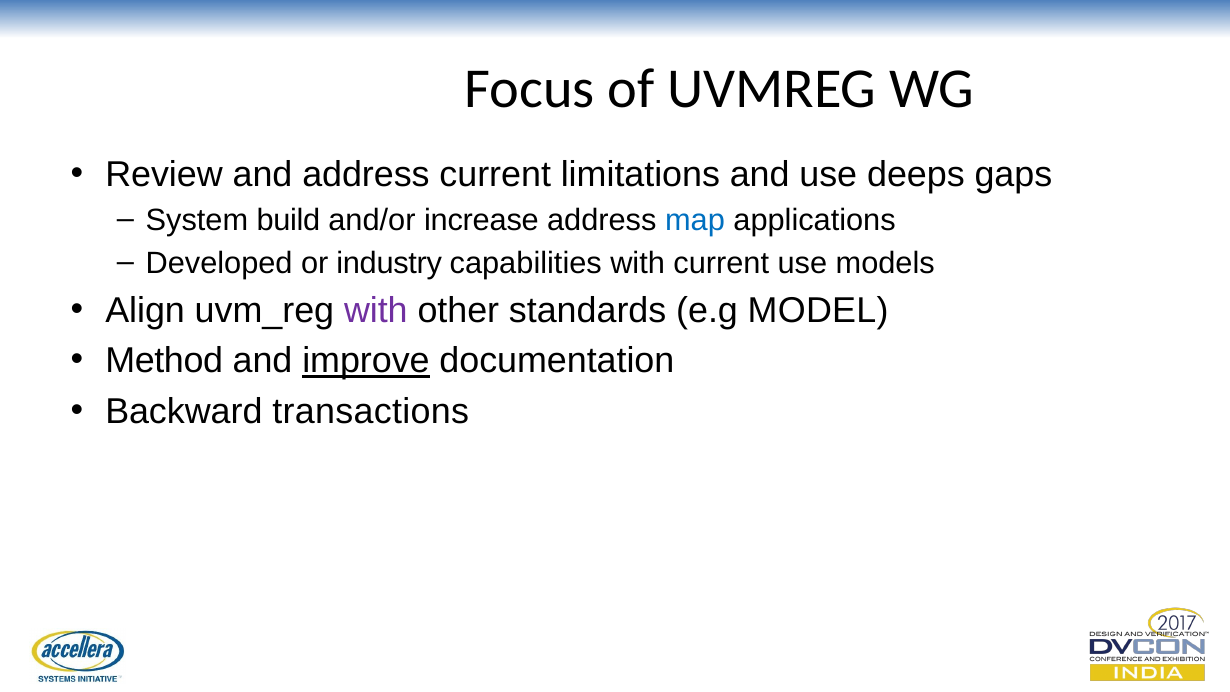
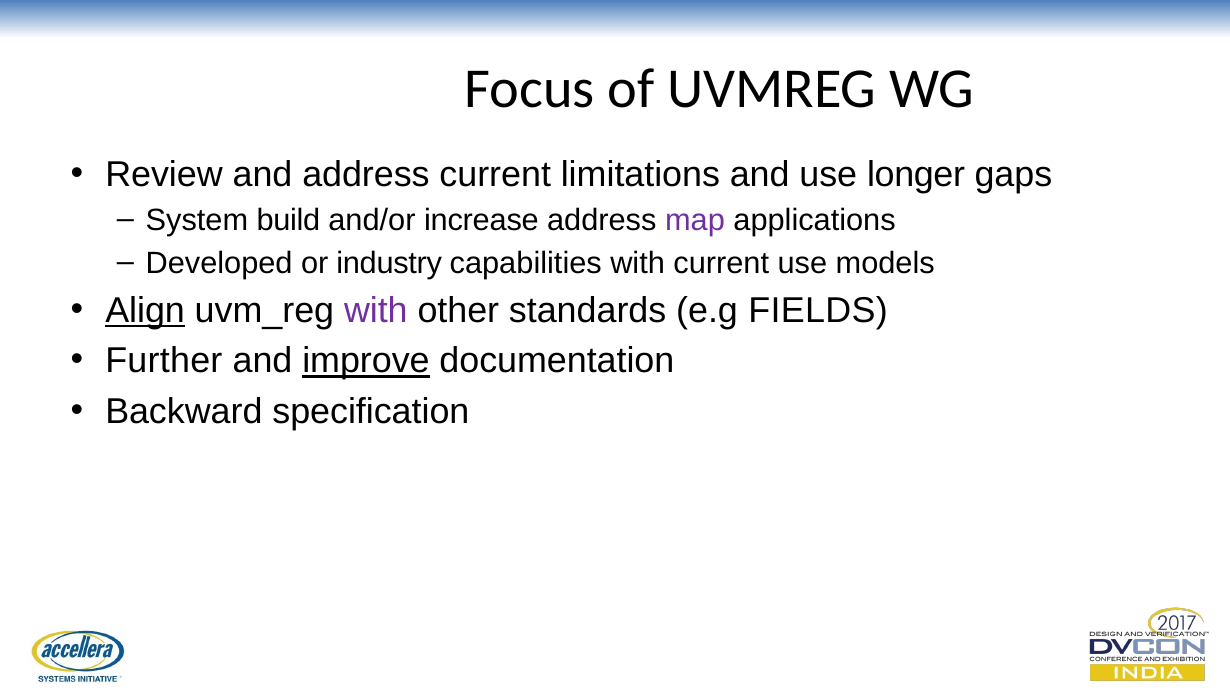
deeps: deeps -> longer
map colour: blue -> purple
Align underline: none -> present
MODEL: MODEL -> FIELDS
Method: Method -> Further
transactions: transactions -> specification
